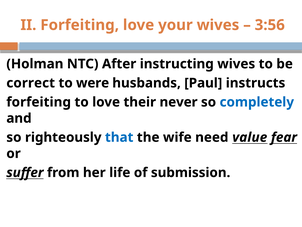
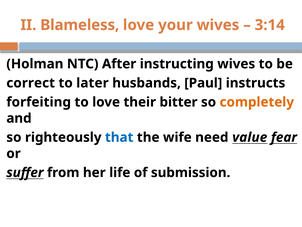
II Forfeiting: Forfeiting -> Blameless
3:56: 3:56 -> 3:14
were: were -> later
never: never -> bitter
completely colour: blue -> orange
